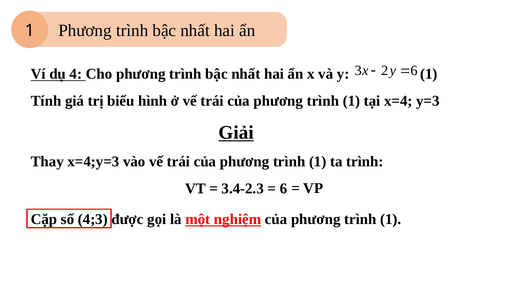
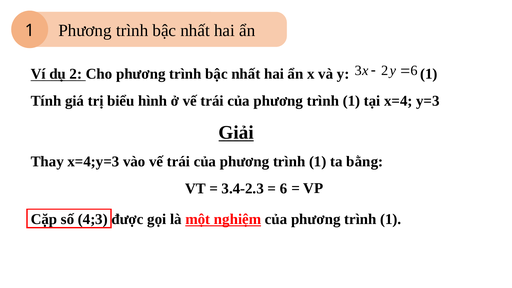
dụ 4: 4 -> 2
ta trình: trình -> bằng
